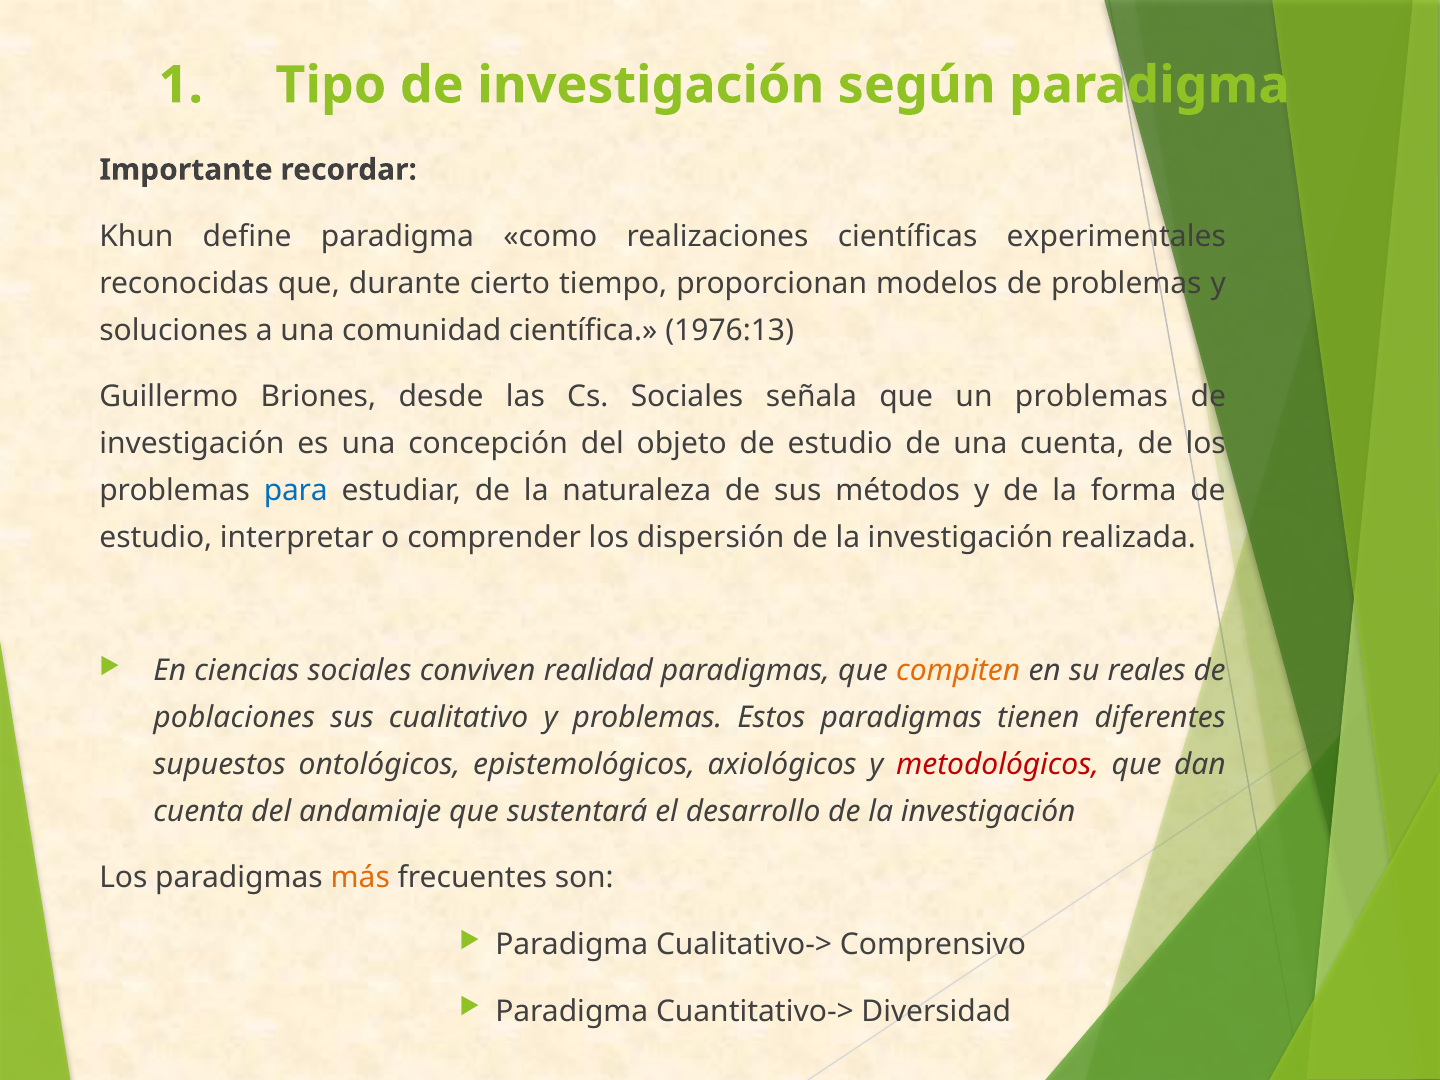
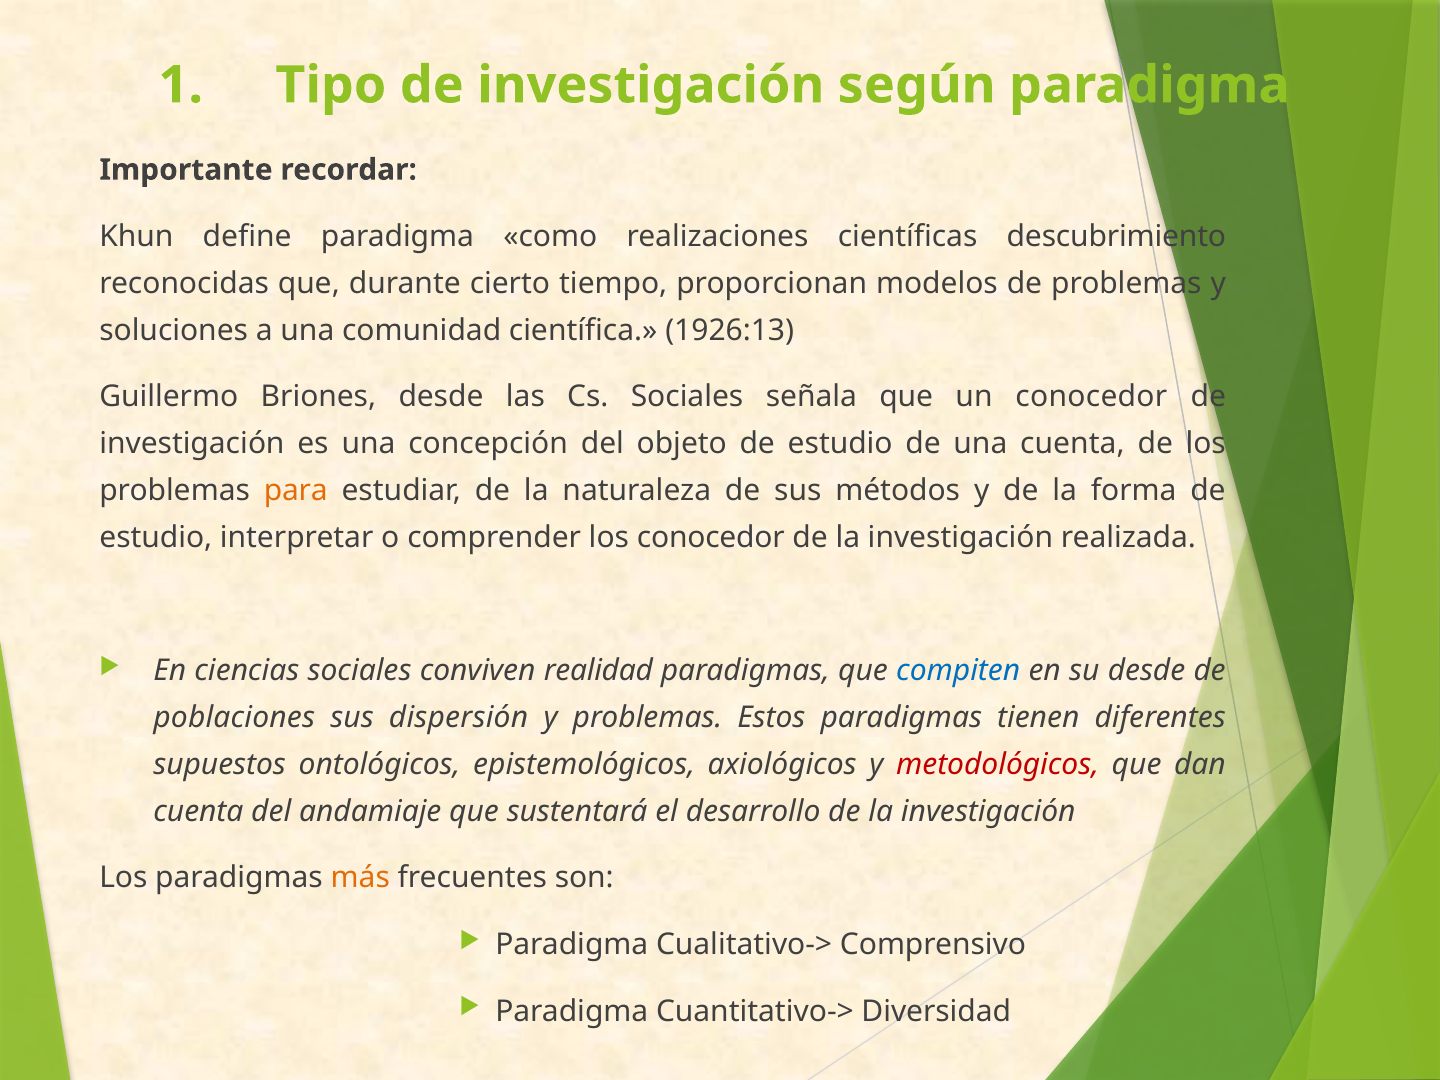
experimentales: experimentales -> descubrimiento
1976:13: 1976:13 -> 1926:13
un problemas: problemas -> conocedor
para colour: blue -> orange
los dispersión: dispersión -> conocedor
compiten colour: orange -> blue
su reales: reales -> desde
cualitativo: cualitativo -> dispersión
